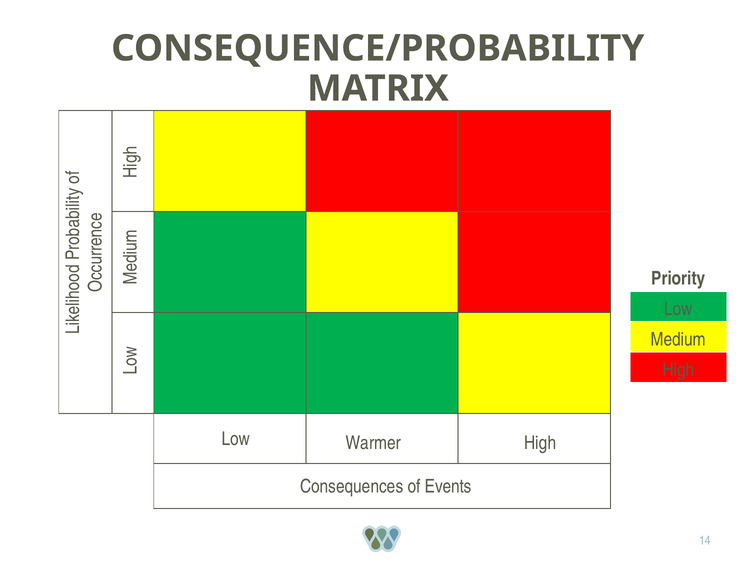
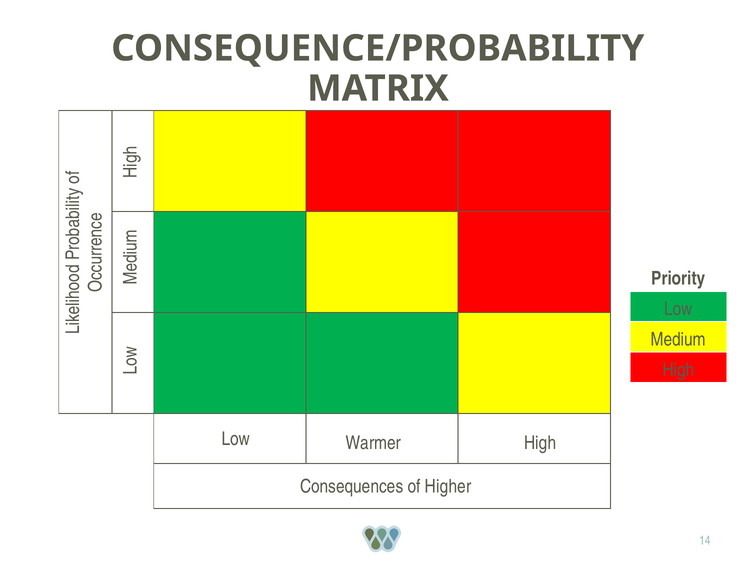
Events: Events -> Higher
